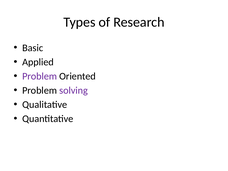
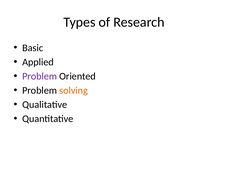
solving colour: purple -> orange
